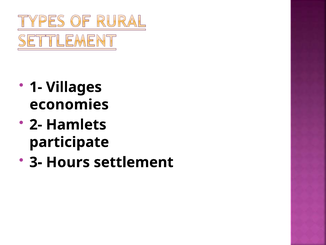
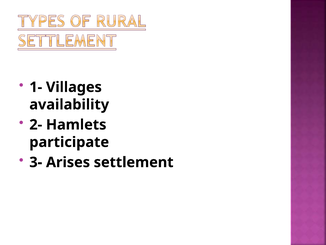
economies: economies -> availability
Hours: Hours -> Arises
